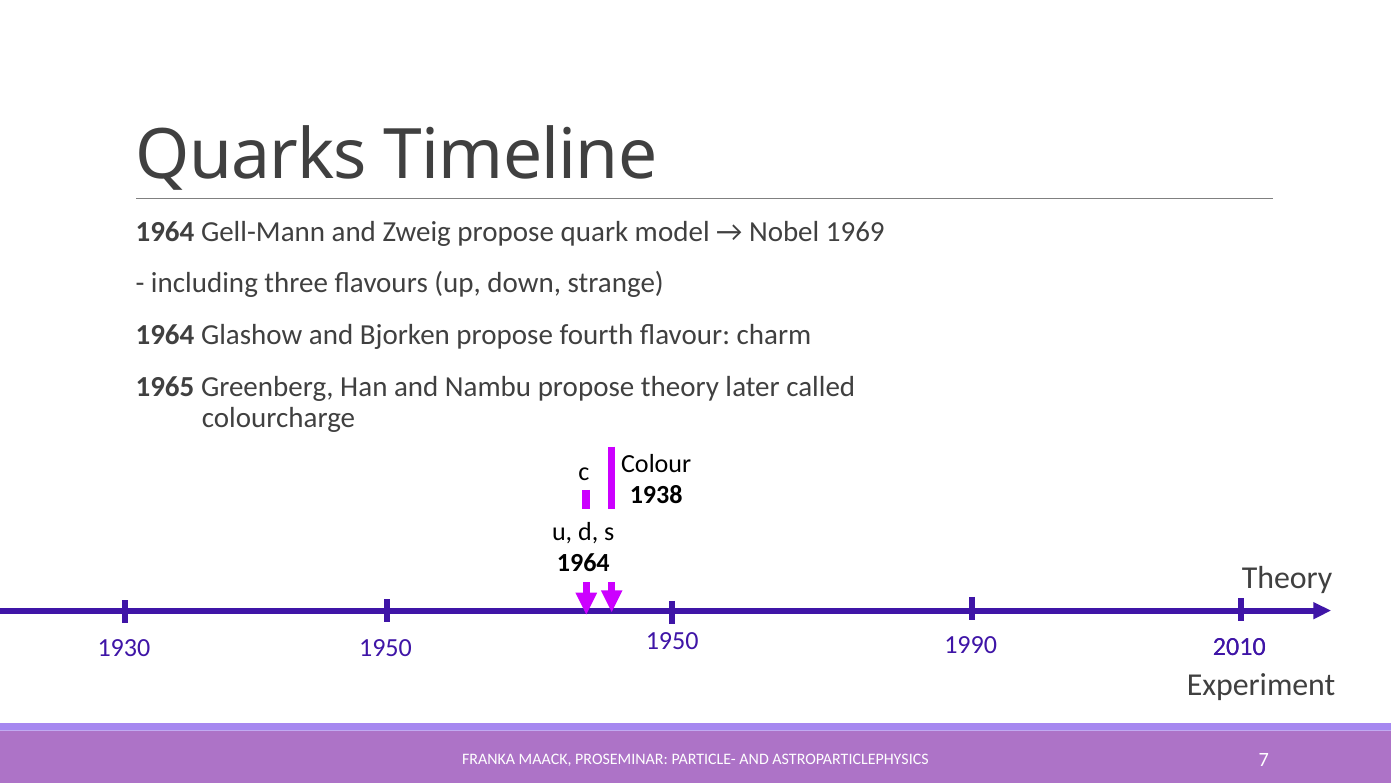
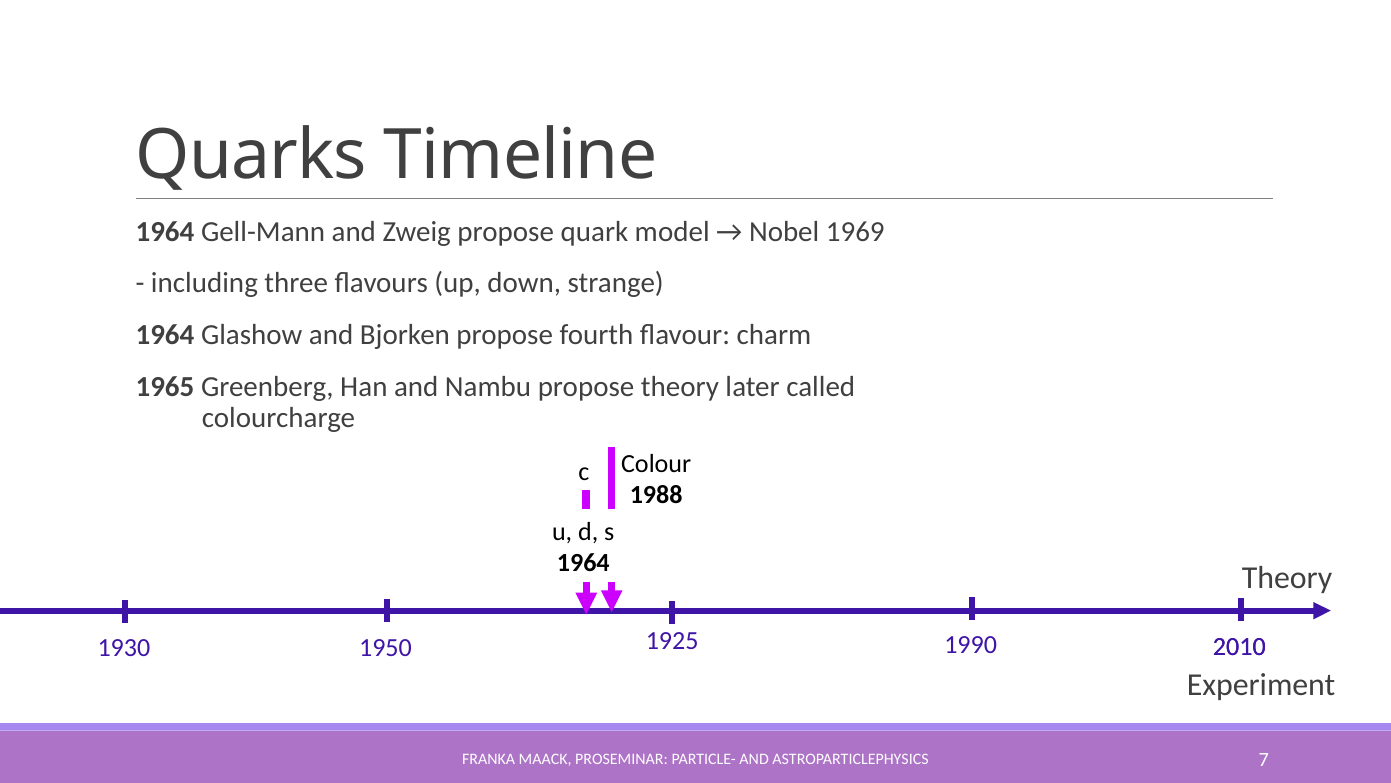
1938: 1938 -> 1988
1950 at (672, 640): 1950 -> 1925
